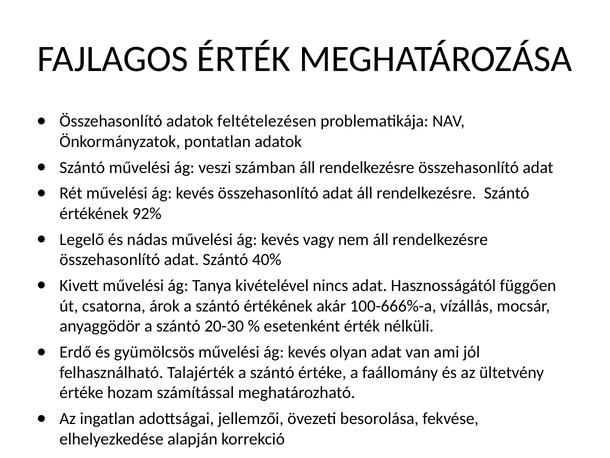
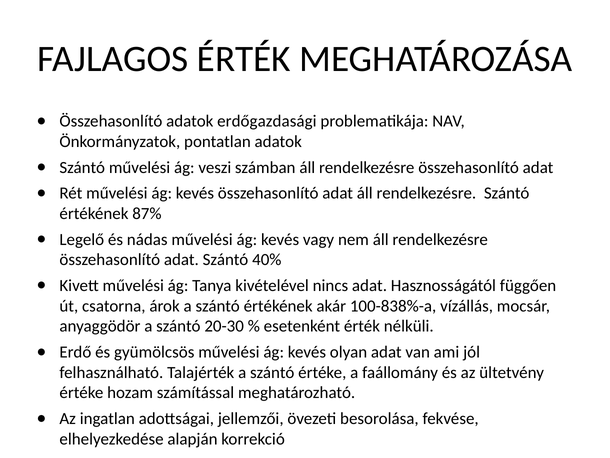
feltételezésen: feltételezésen -> erdőgazdasági
92%: 92% -> 87%
100-666%-a: 100-666%-a -> 100-838%-a
